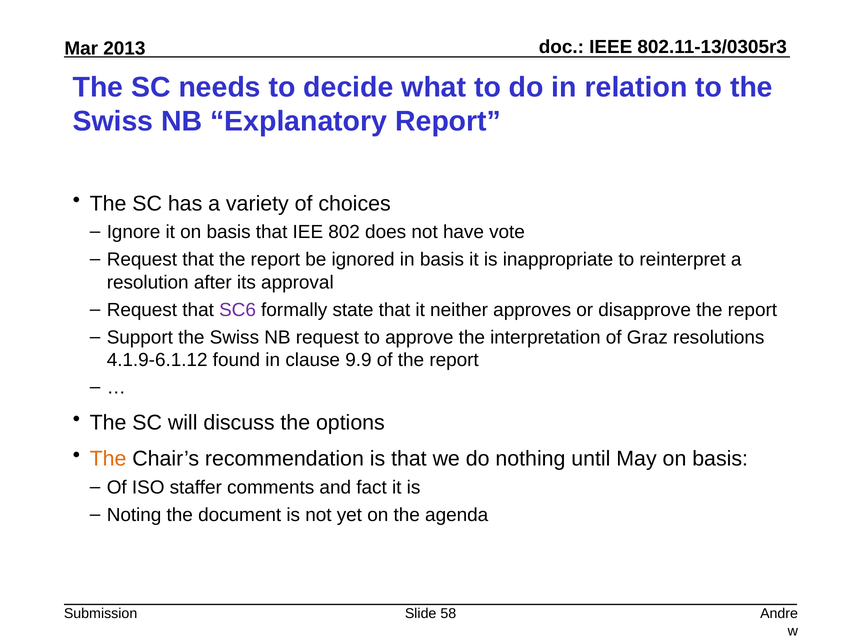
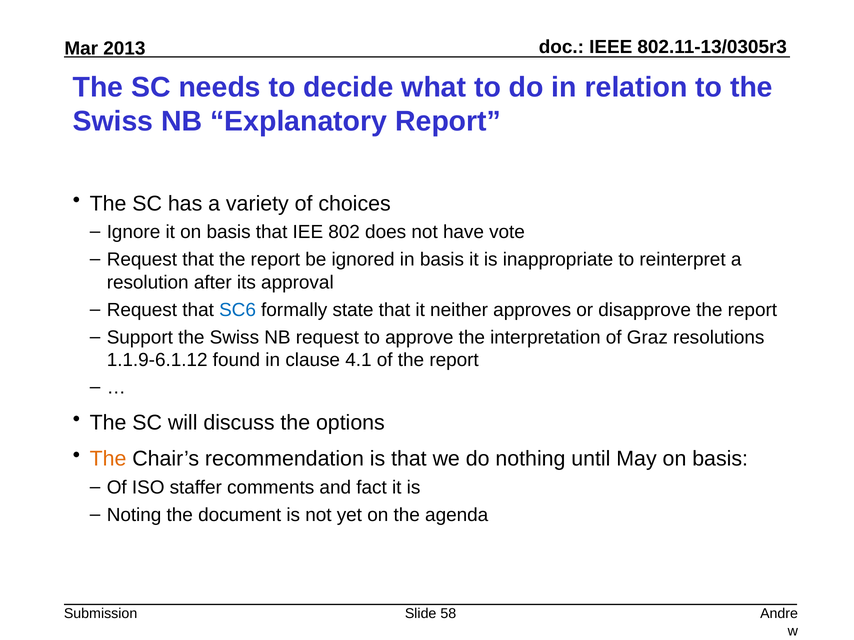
SC6 colour: purple -> blue
4.1.9-6.1.12: 4.1.9-6.1.12 -> 1.1.9-6.1.12
9.9: 9.9 -> 4.1
